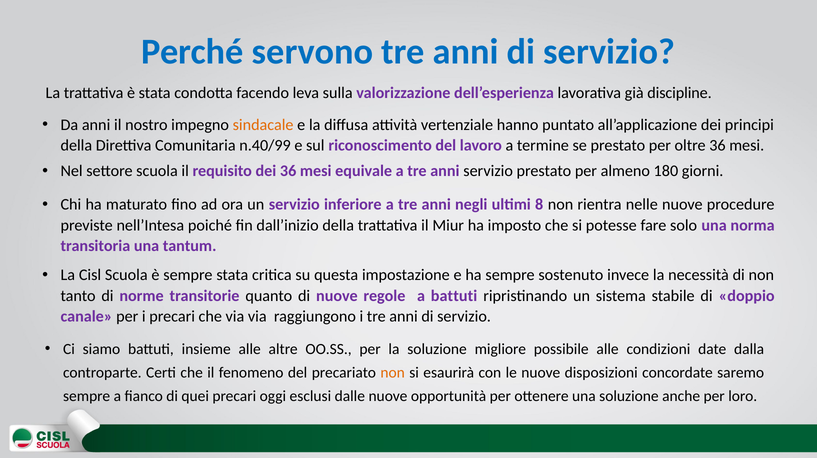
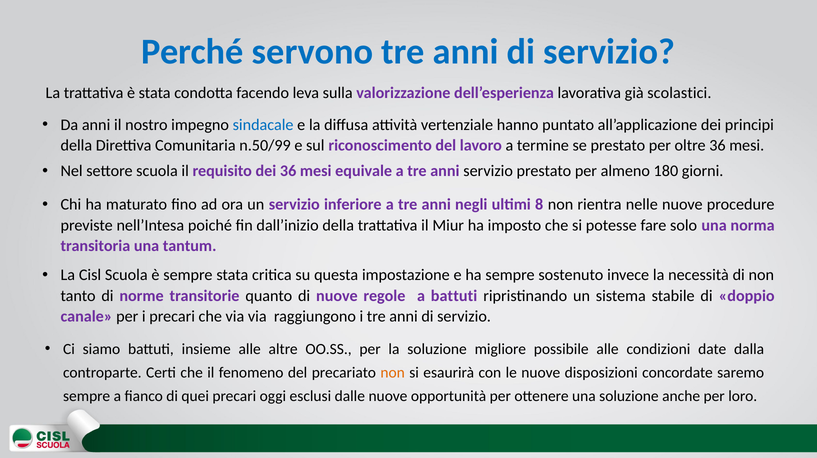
discipline: discipline -> scolastici
sindacale colour: orange -> blue
n.40/99: n.40/99 -> n.50/99
